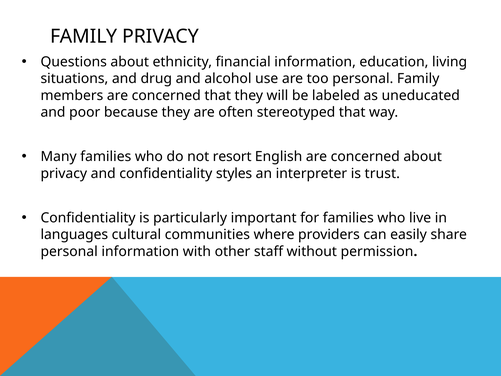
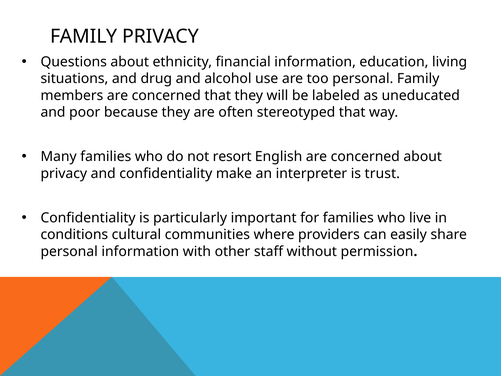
styles: styles -> make
languages: languages -> conditions
